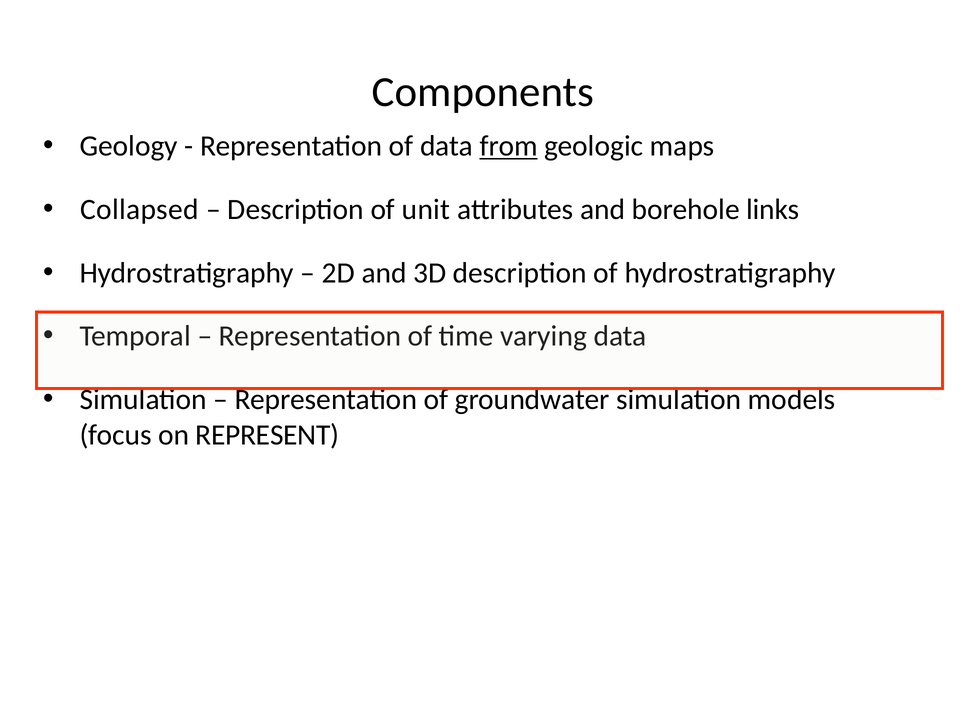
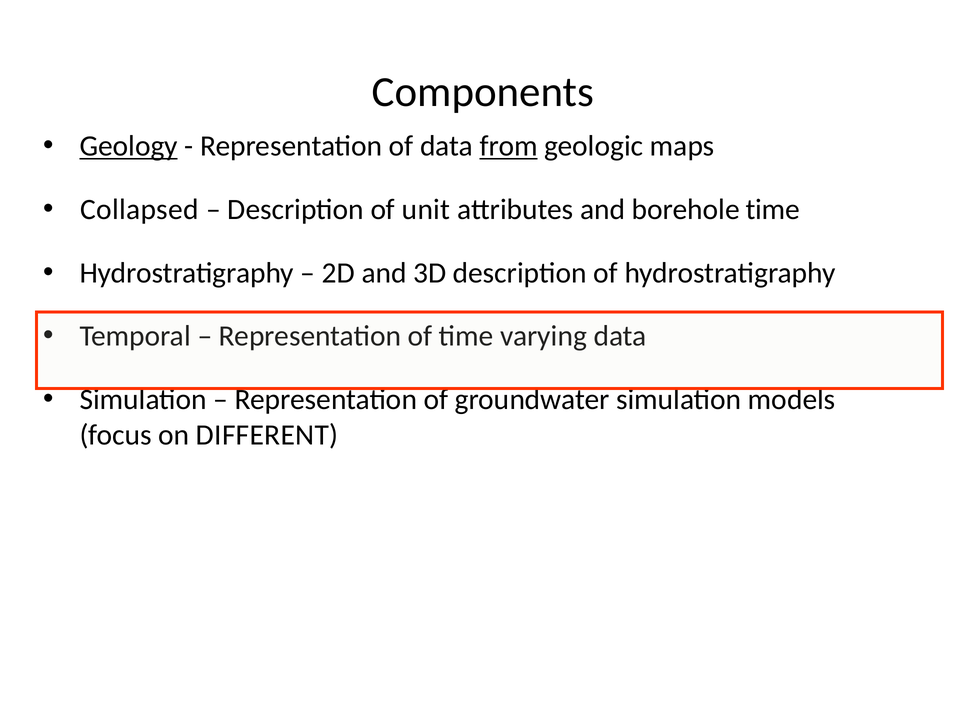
Geology underline: none -> present
borehole links: links -> time
REPRESENT: REPRESENT -> DIFFERENT
